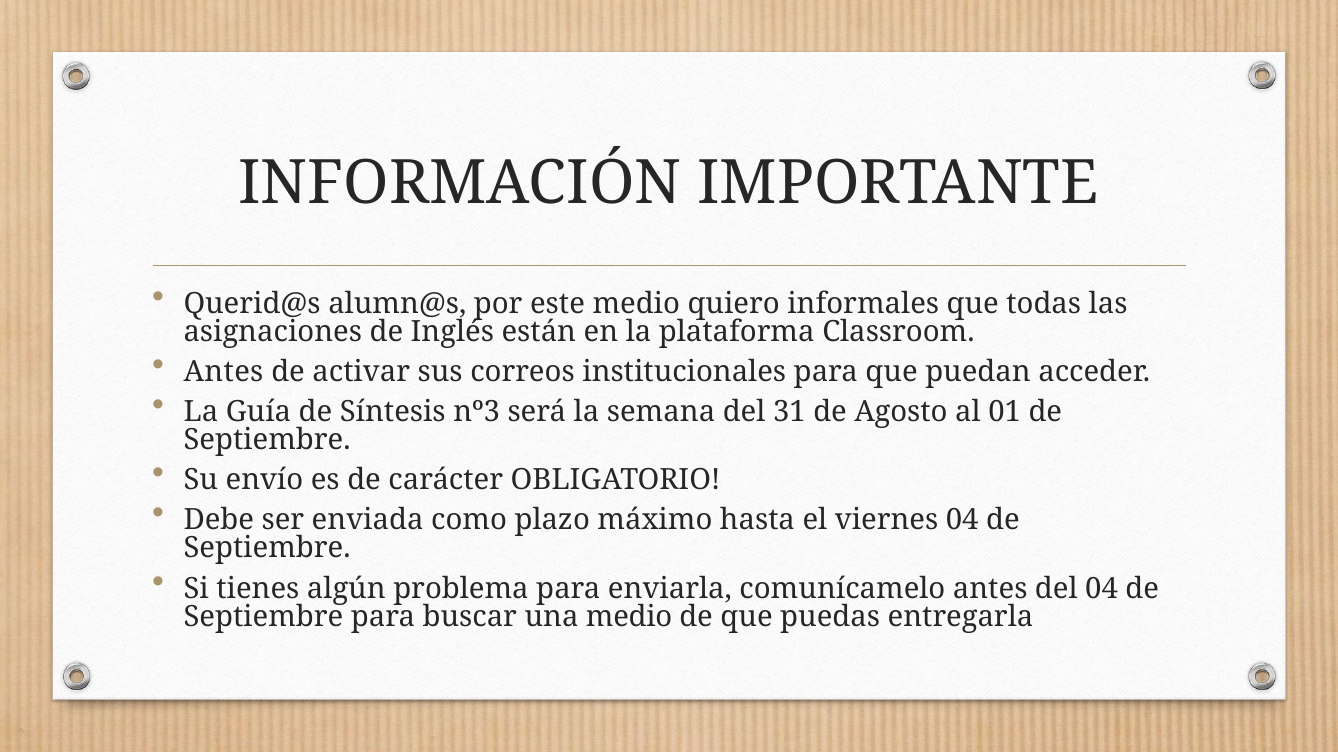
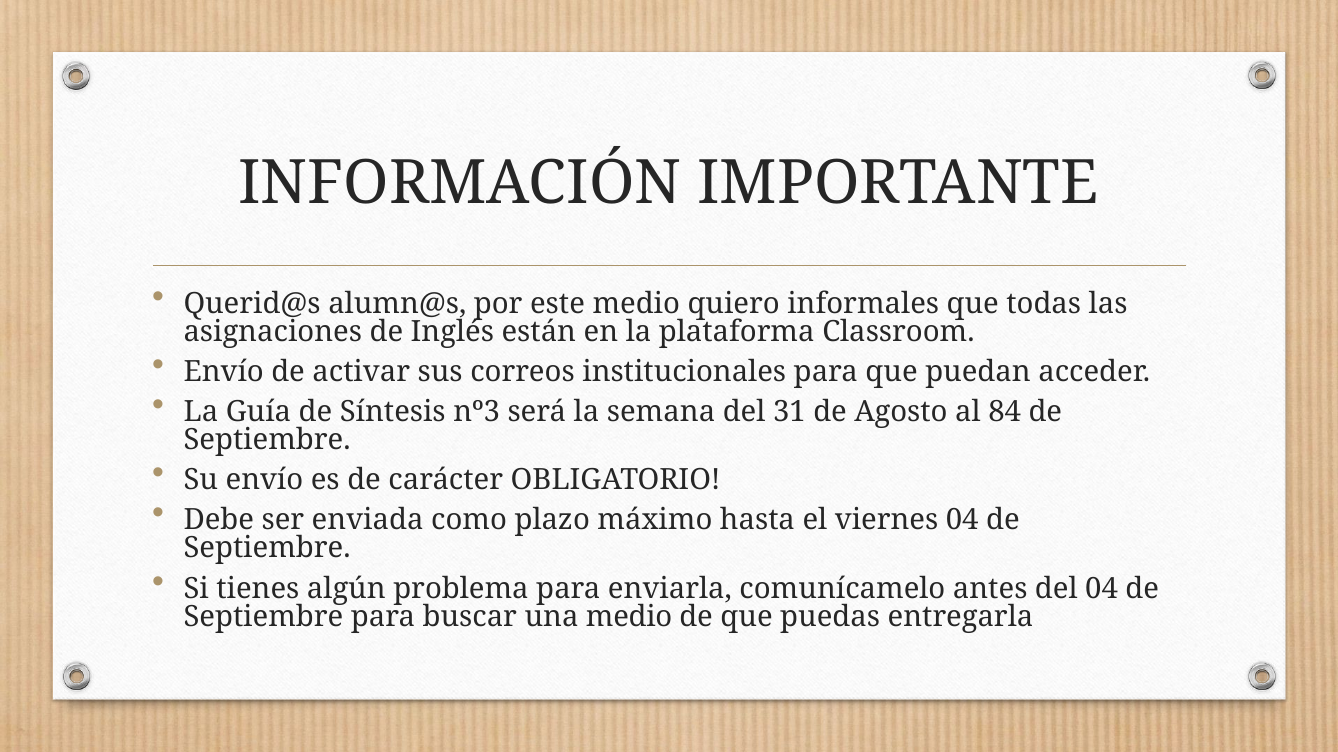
Antes at (223, 372): Antes -> Envío
01: 01 -> 84
